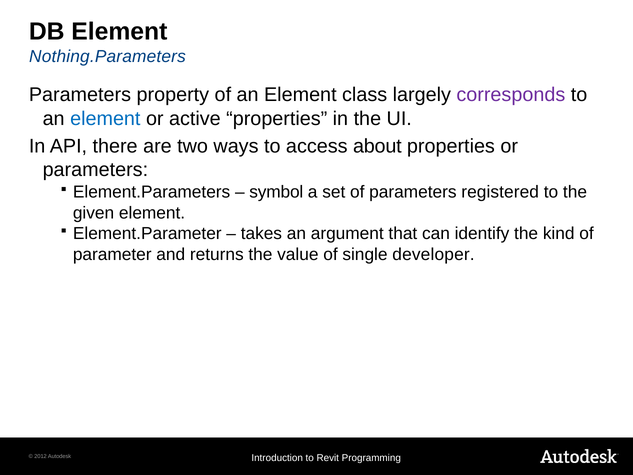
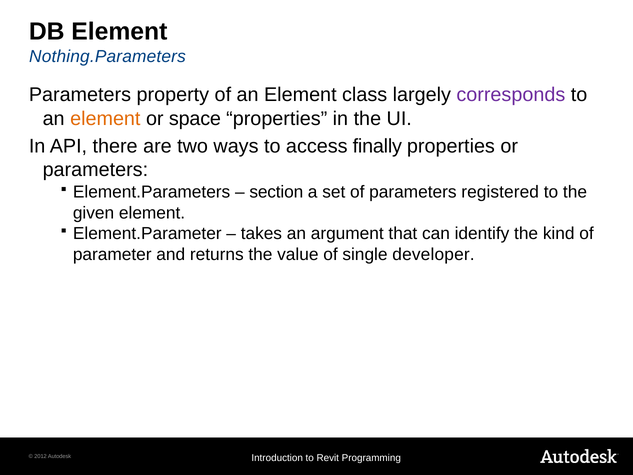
element at (105, 119) colour: blue -> orange
active: active -> space
about: about -> finally
symbol: symbol -> section
